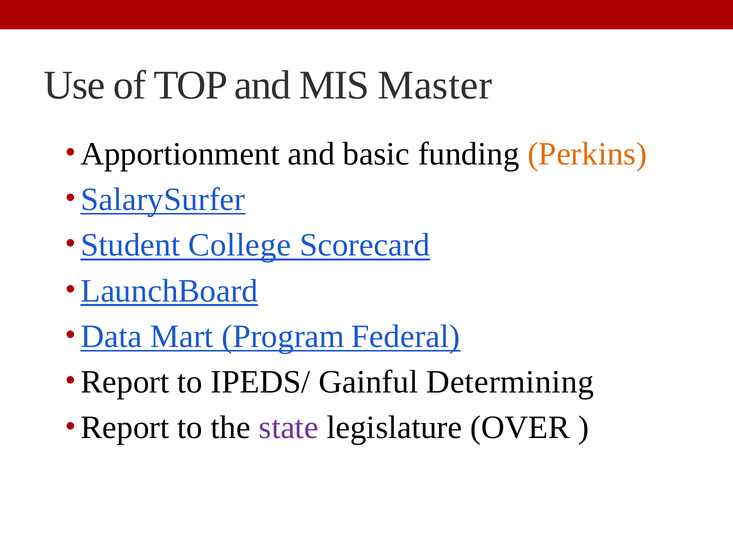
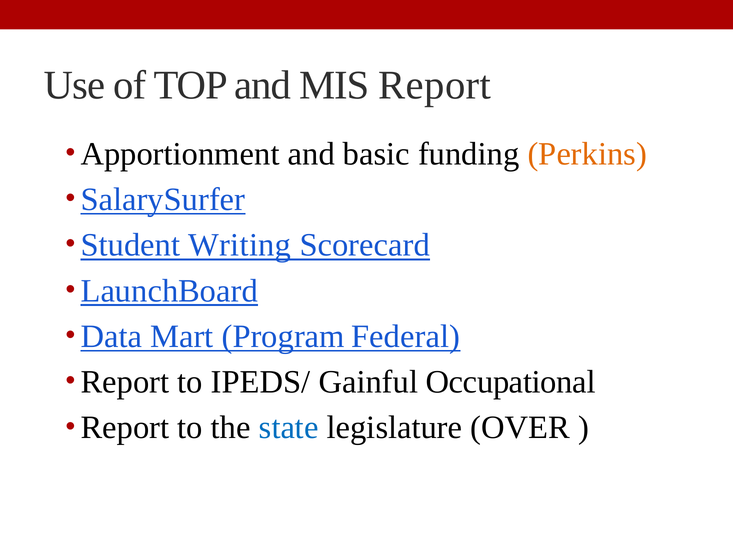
MIS Master: Master -> Report
College: College -> Writing
Determining: Determining -> Occupational
state colour: purple -> blue
